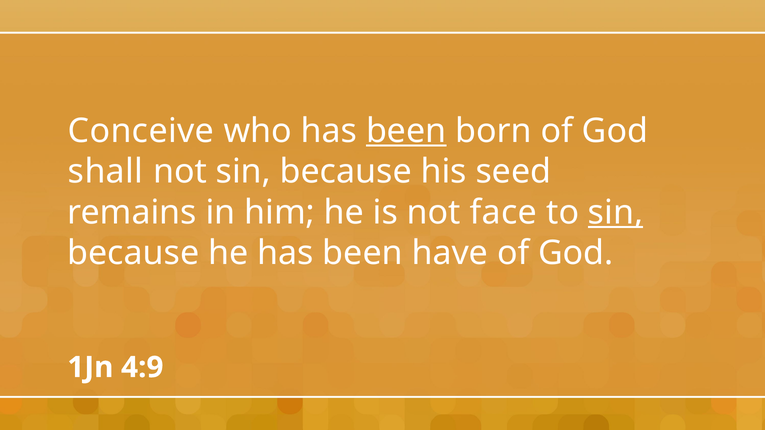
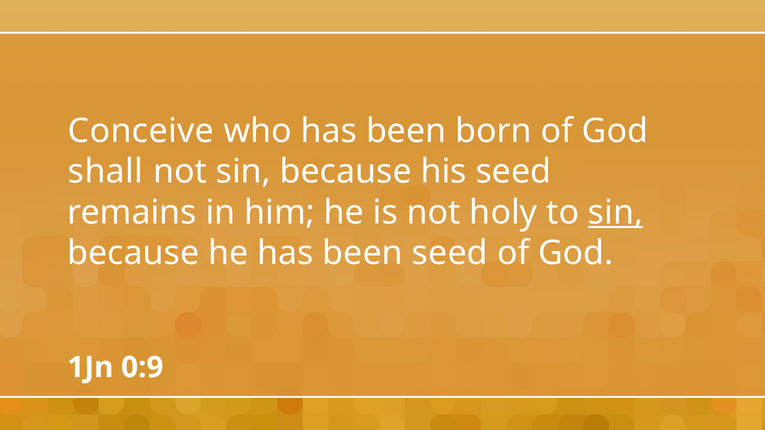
been at (406, 131) underline: present -> none
face: face -> holy
been have: have -> seed
4:9: 4:9 -> 0:9
